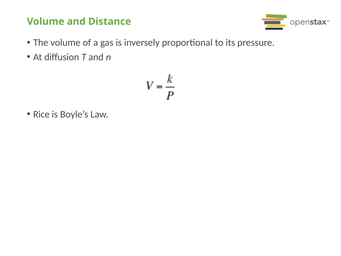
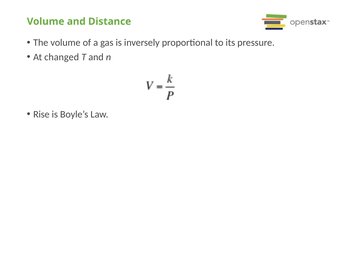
diffusion: diffusion -> changed
Rice: Rice -> Rise
